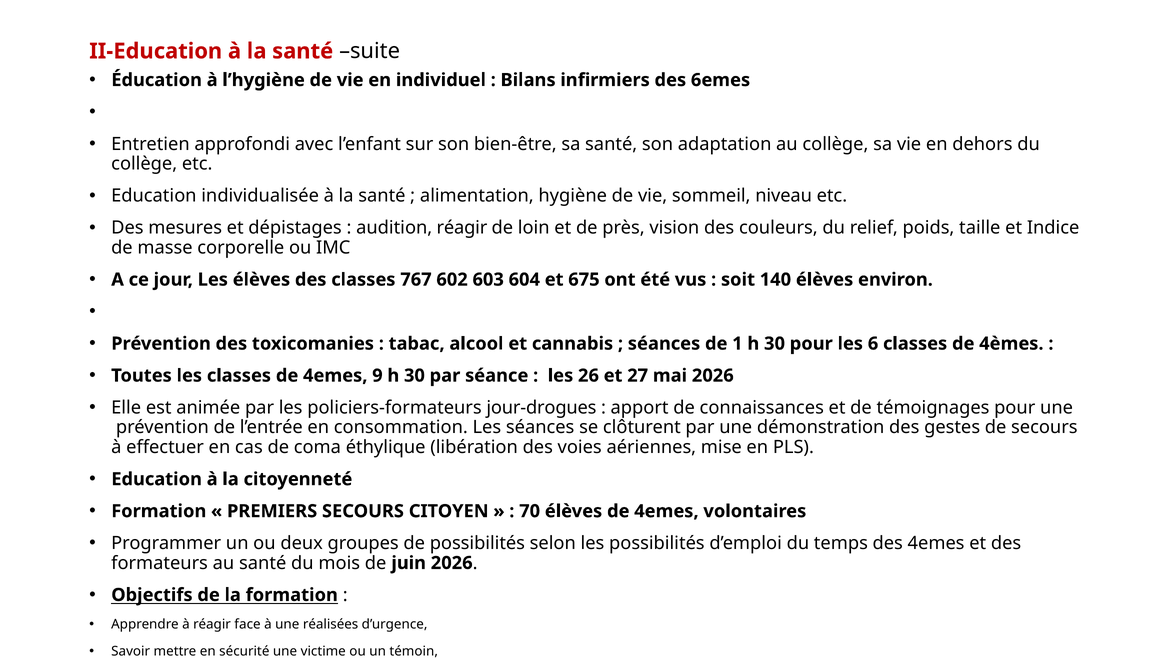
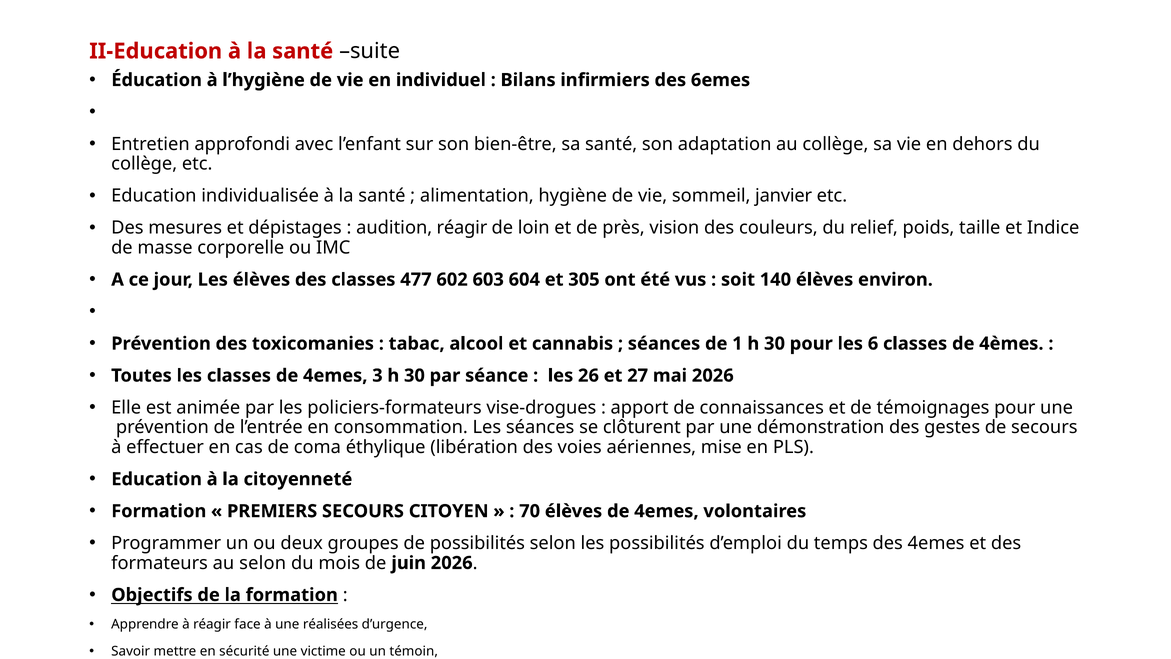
niveau: niveau -> janvier
767: 767 -> 477
675: 675 -> 305
9: 9 -> 3
jour-drogues: jour-drogues -> vise-drogues
au santé: santé -> selon
